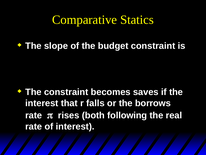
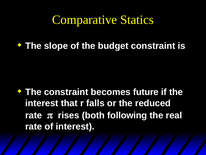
saves: saves -> future
borrows: borrows -> reduced
